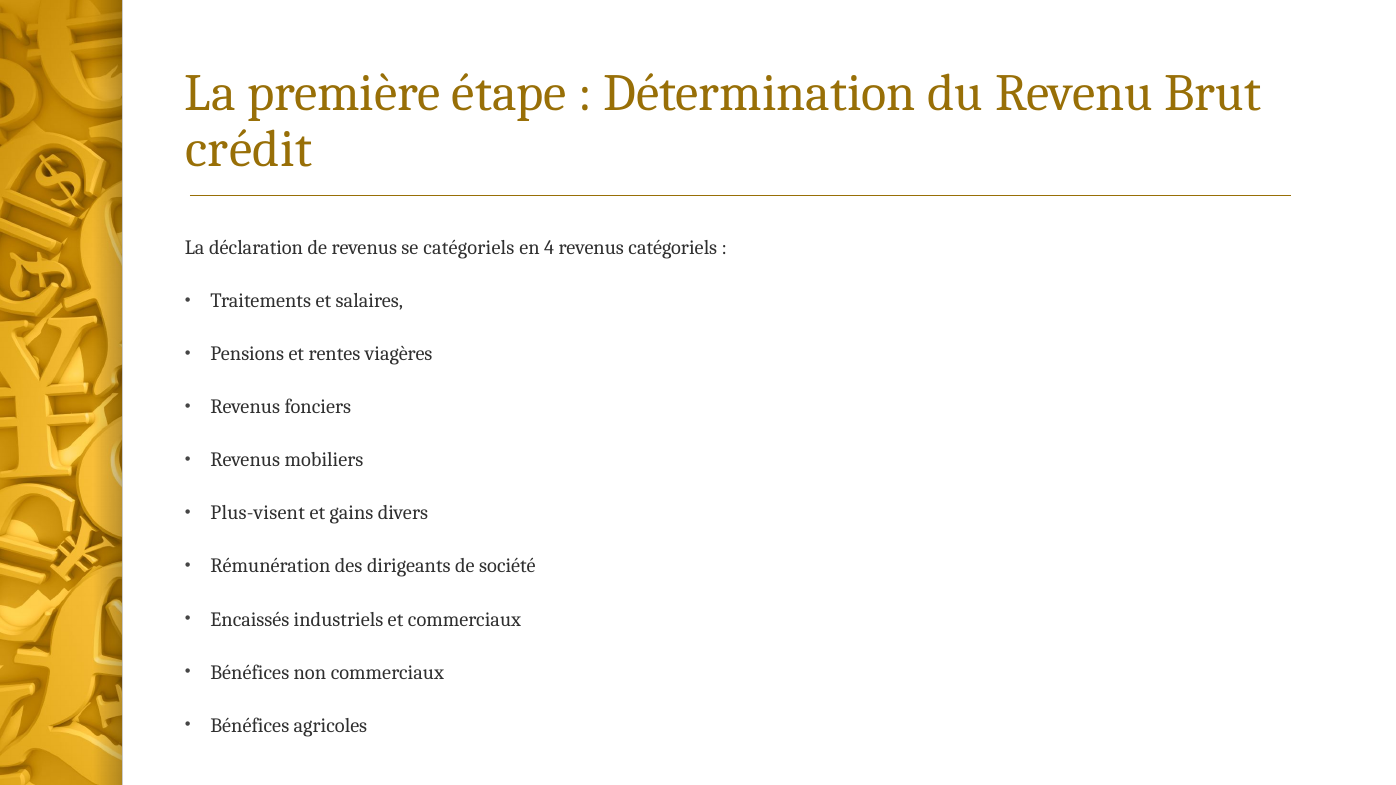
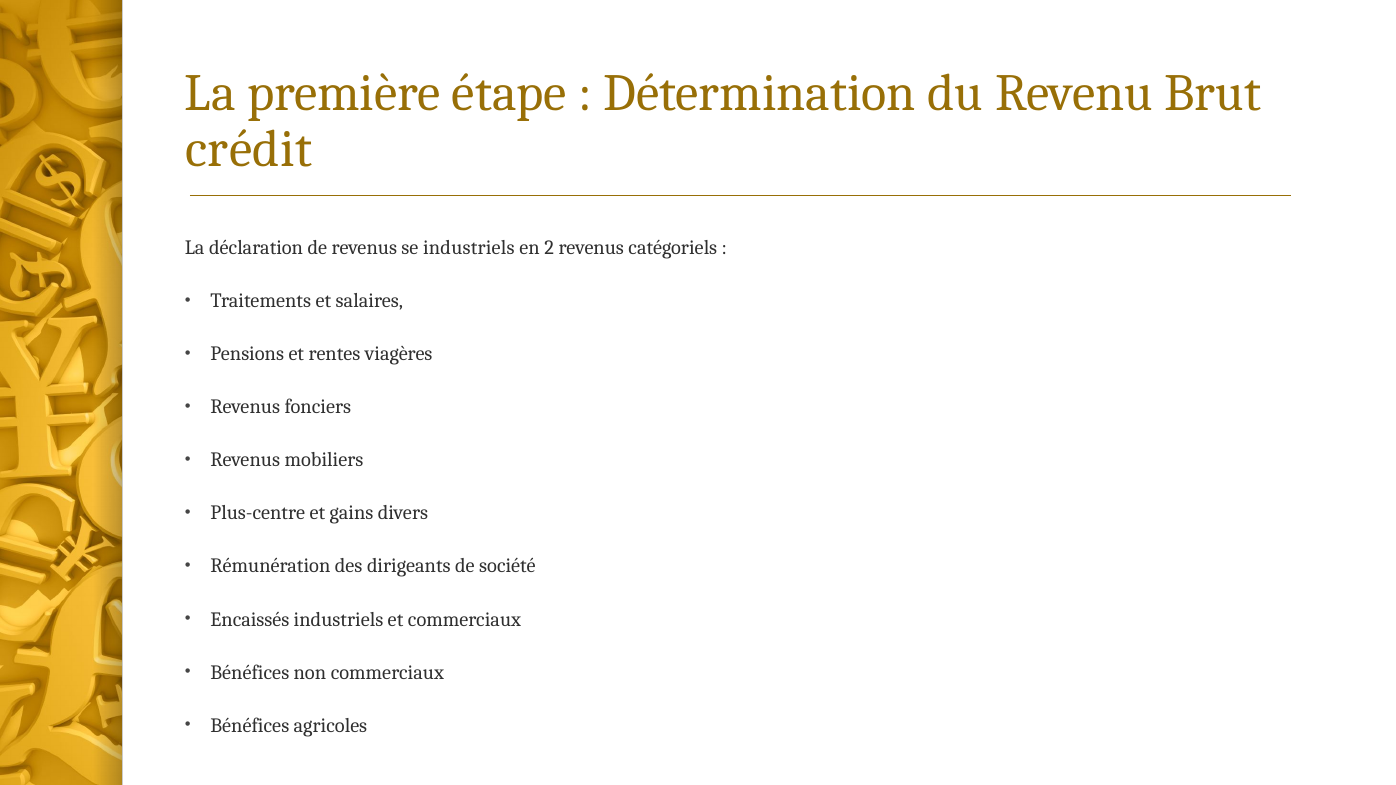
se catégoriels: catégoriels -> industriels
4: 4 -> 2
Plus-visent: Plus-visent -> Plus-centre
